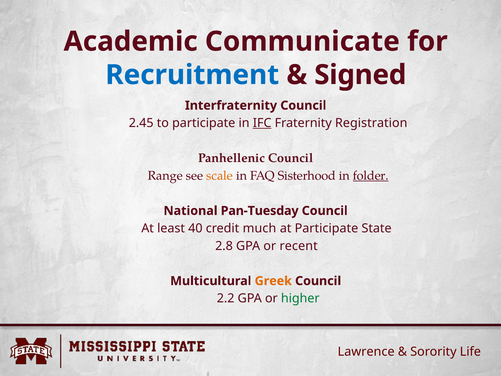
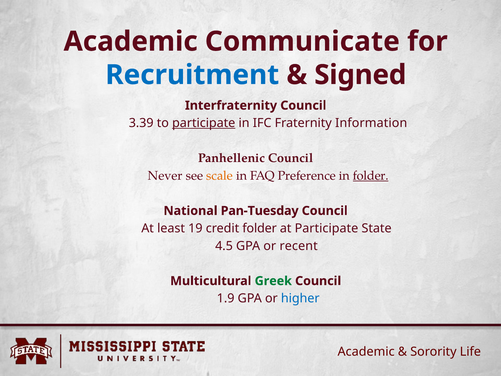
2.45: 2.45 -> 3.39
participate at (204, 123) underline: none -> present
IFC underline: present -> none
Registration: Registration -> Information
Range: Range -> Never
Sisterhood: Sisterhood -> Preference
40: 40 -> 19
credit much: much -> folder
2.8: 2.8 -> 4.5
Greek colour: orange -> green
2.2: 2.2 -> 1.9
higher colour: green -> blue
Lawrence at (366, 351): Lawrence -> Academic
